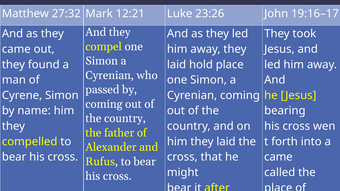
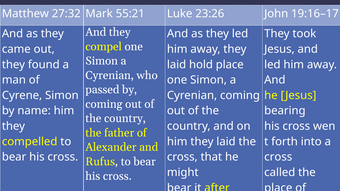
12:21: 12:21 -> 55:21
came at (278, 157): came -> cross
